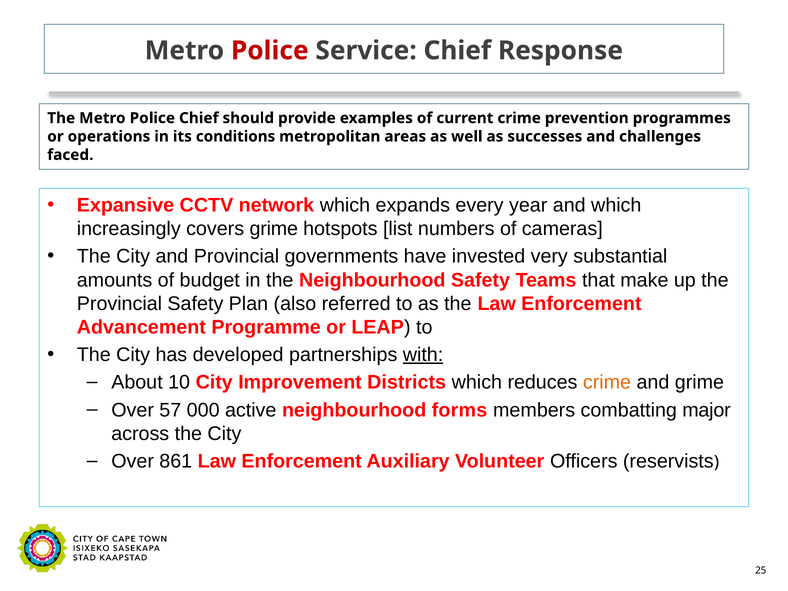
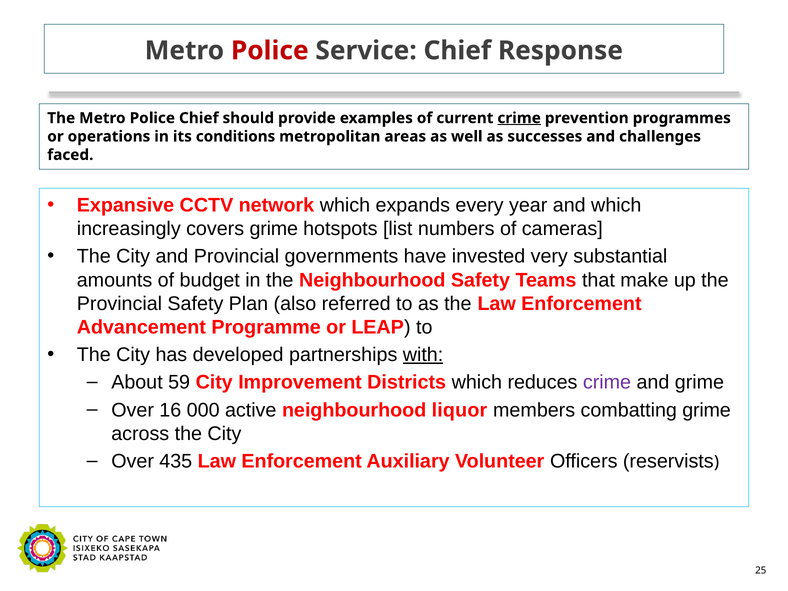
crime at (519, 118) underline: none -> present
10: 10 -> 59
crime at (607, 382) colour: orange -> purple
57: 57 -> 16
forms: forms -> liquor
combatting major: major -> grime
861: 861 -> 435
